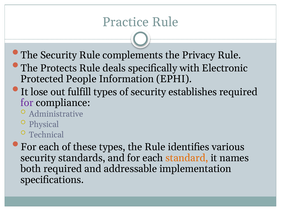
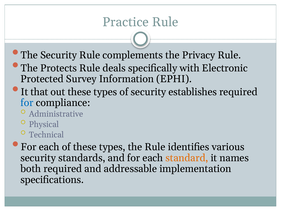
People: People -> Survey
lose: lose -> that
out fulfill: fulfill -> these
for at (27, 103) colour: purple -> blue
